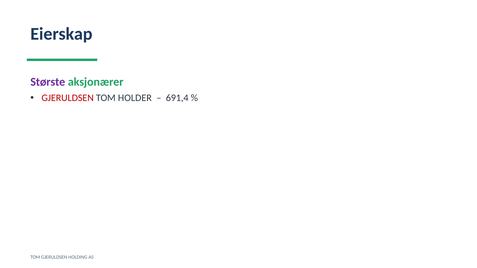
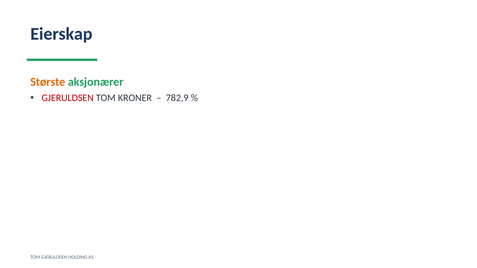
Største colour: purple -> orange
HOLDER: HOLDER -> KRONER
691,4: 691,4 -> 782,9
